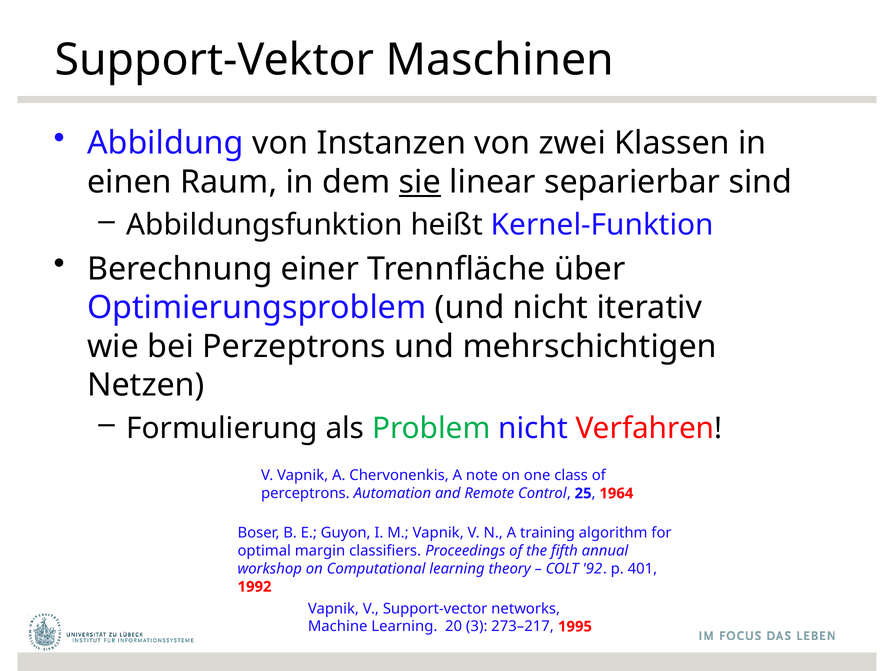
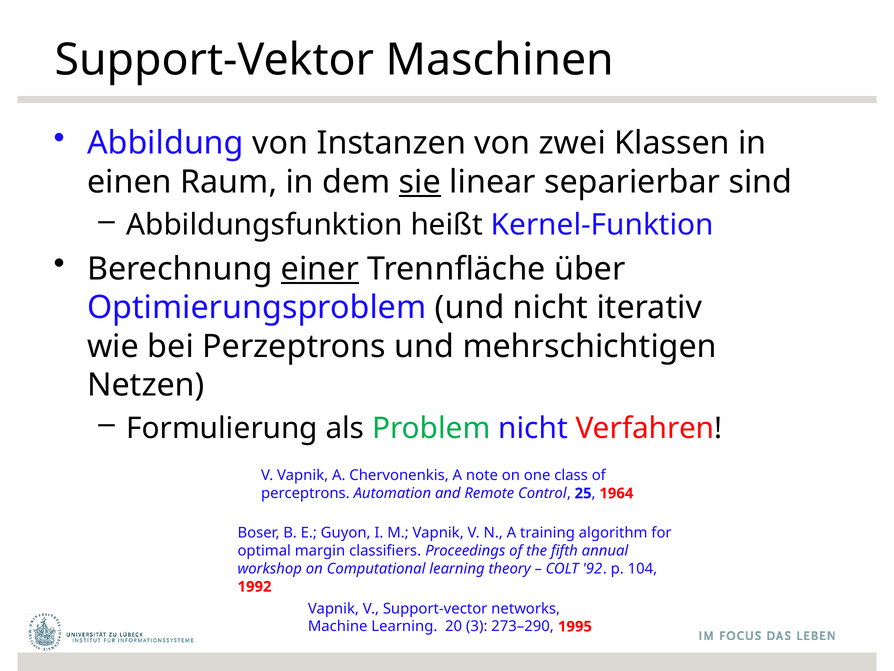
einer underline: none -> present
401: 401 -> 104
273–217: 273–217 -> 273–290
